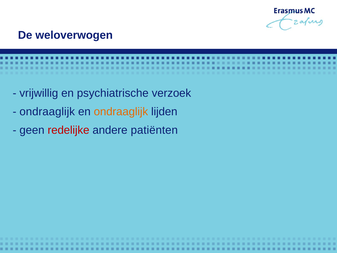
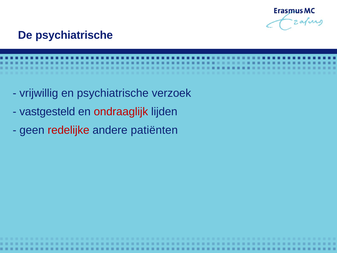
De weloverwogen: weloverwogen -> psychiatrische
ondraaglijk at (47, 112): ondraaglijk -> vastgesteld
ondraaglijk at (121, 112) colour: orange -> red
